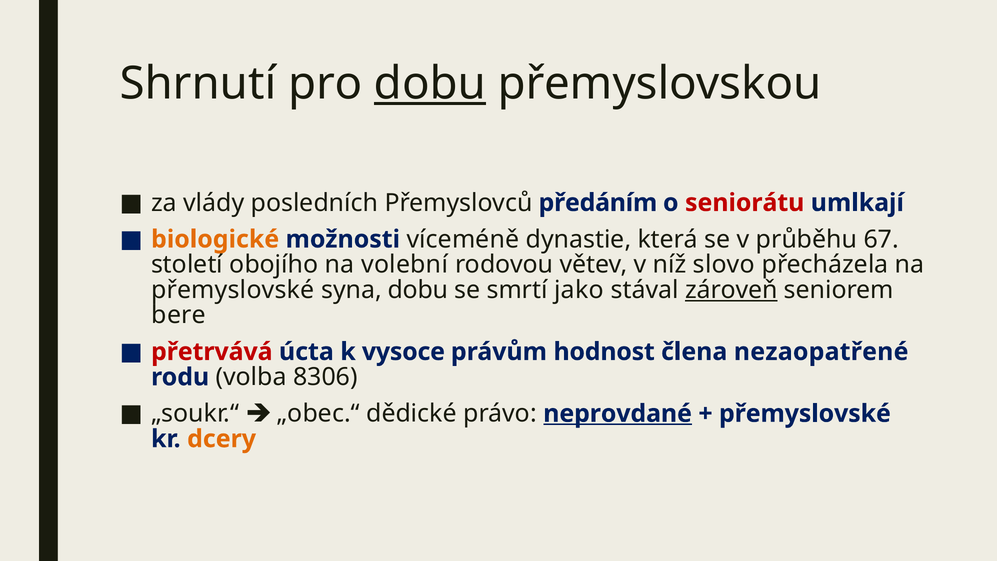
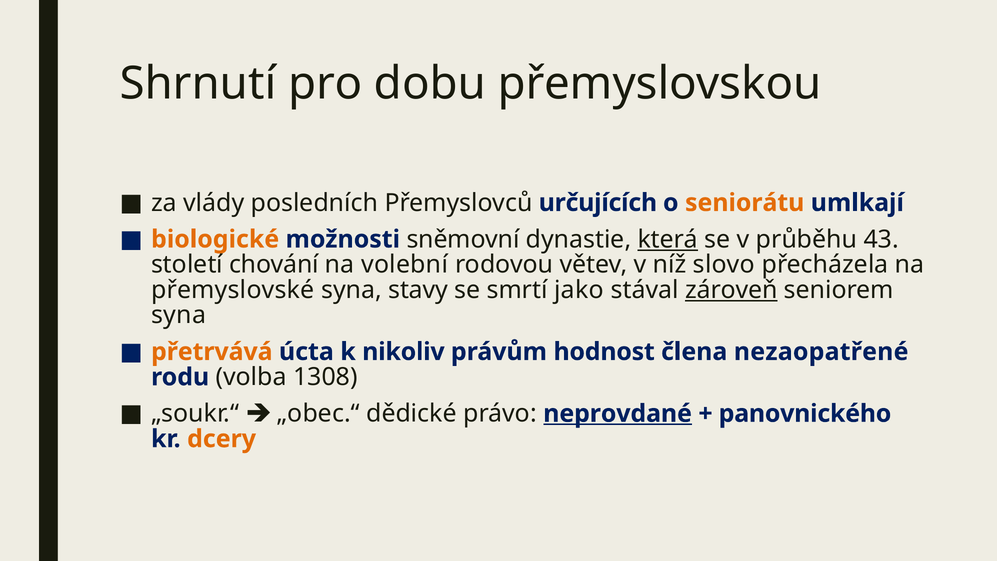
dobu at (430, 84) underline: present -> none
předáním: předáním -> určujících
seniorátu colour: red -> orange
víceméně: víceméně -> sněmovní
která underline: none -> present
67: 67 -> 43
obojího: obojího -> chování
syna dobu: dobu -> stavy
bere at (179, 315): bere -> syna
přetrvává colour: red -> orange
vysoce: vysoce -> nikoliv
8306: 8306 -> 1308
přemyslovské at (805, 413): přemyslovské -> panovnického
